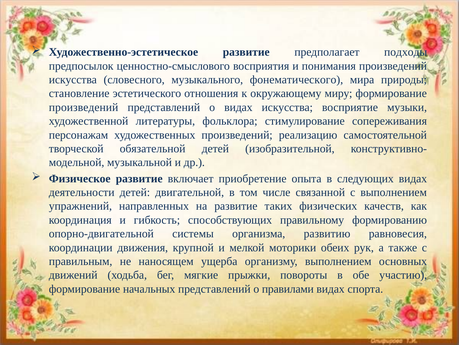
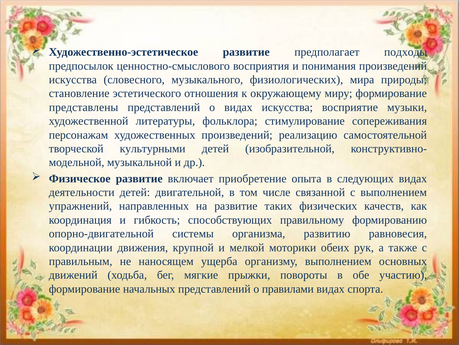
фонематического: фонематического -> физиологических
произведений at (84, 107): произведений -> представлены
обязательной: обязательной -> культурными
